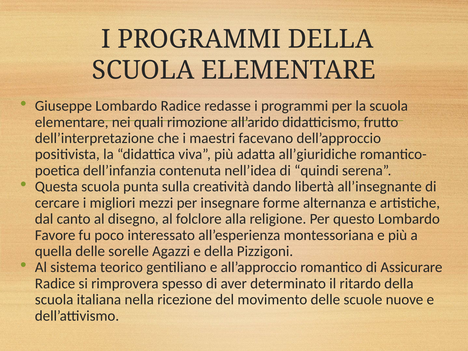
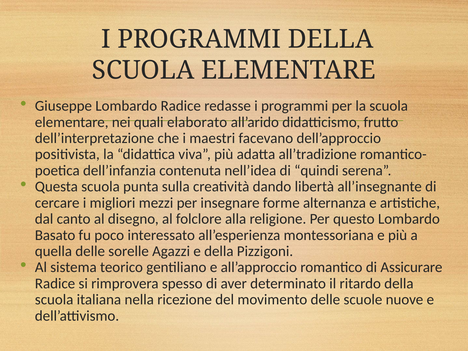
rimozione: rimozione -> elaborato
all’giuridiche: all’giuridiche -> all’tradizione
Favore: Favore -> Basato
